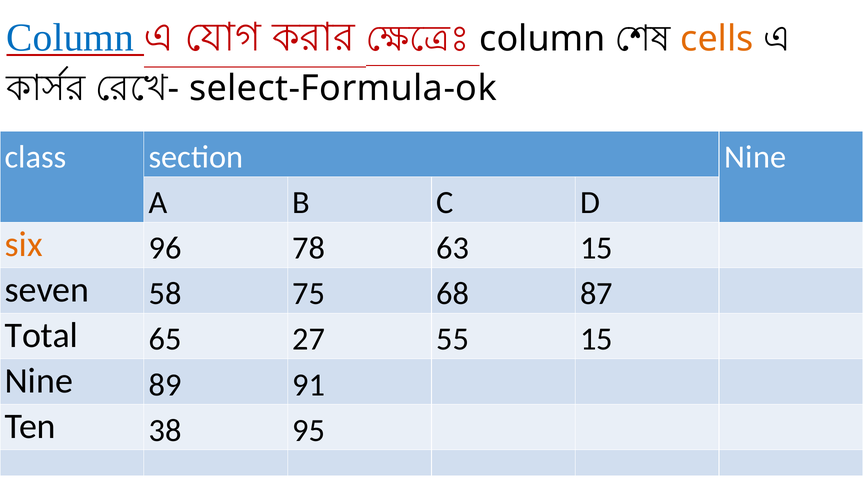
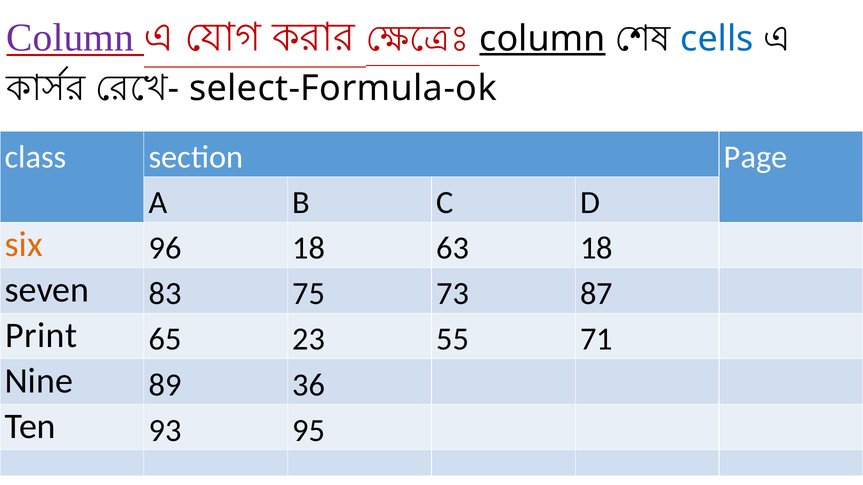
Column at (70, 38) colour: blue -> purple
column at (543, 39) underline: none -> present
cells colour: orange -> blue
section Nine: Nine -> Page
96 78: 78 -> 18
63 15: 15 -> 18
58: 58 -> 83
68: 68 -> 73
Total: Total -> Print
27: 27 -> 23
55 15: 15 -> 71
91: 91 -> 36
38: 38 -> 93
